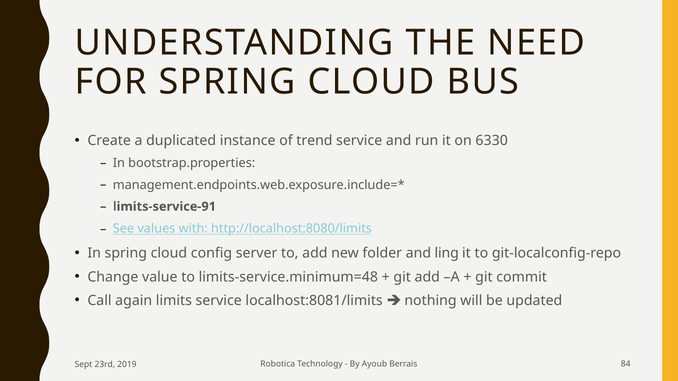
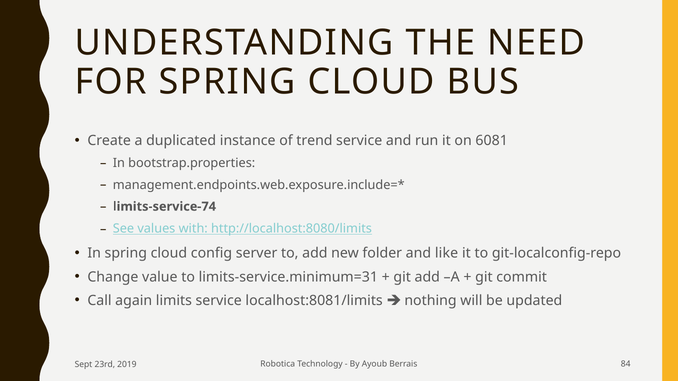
6330: 6330 -> 6081
limits-service-91: limits-service-91 -> limits-service-74
ling: ling -> like
limits-service.minimum=48: limits-service.minimum=48 -> limits-service.minimum=31
